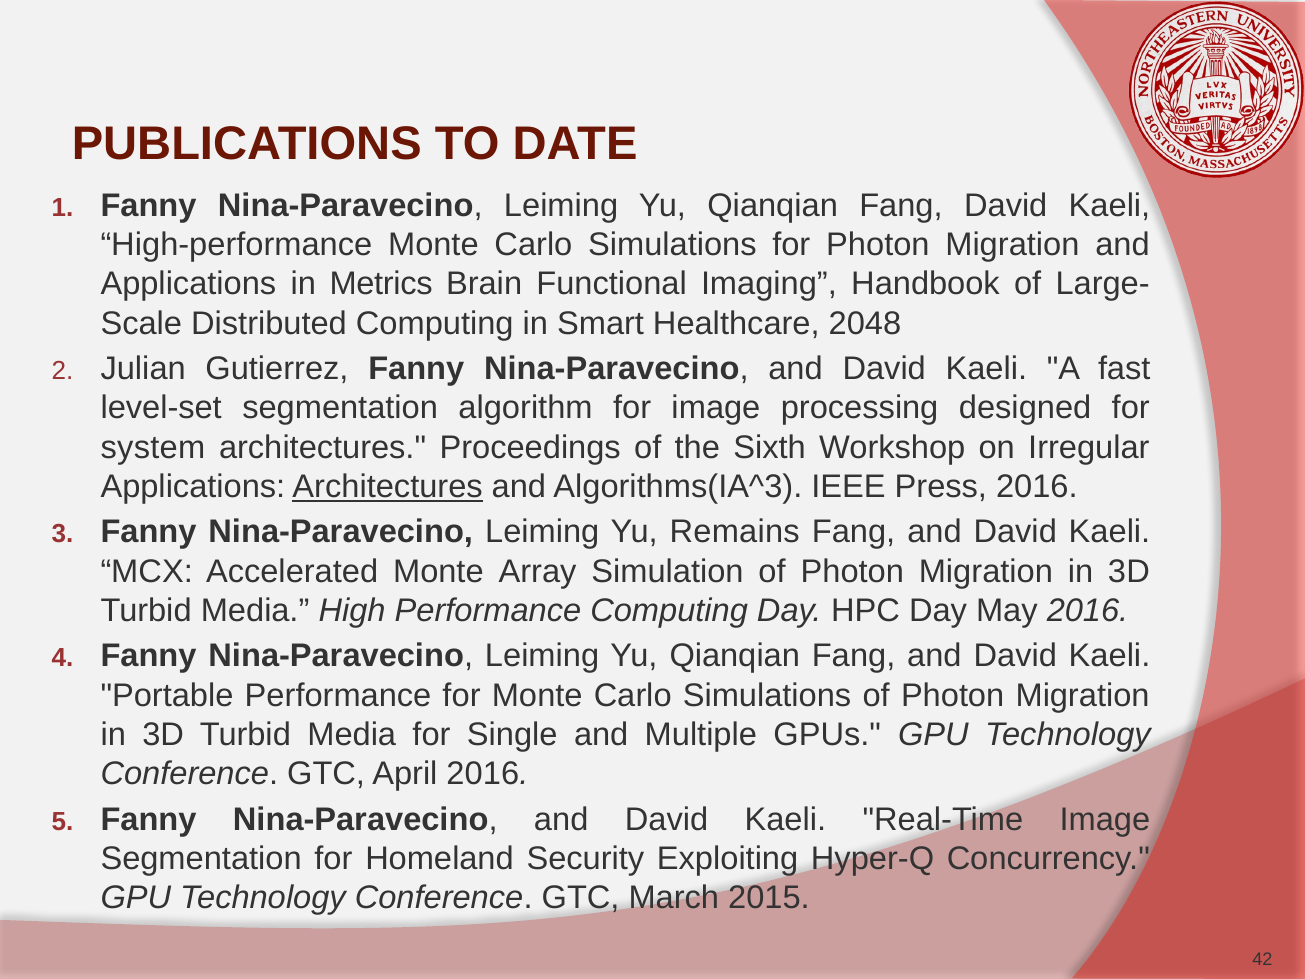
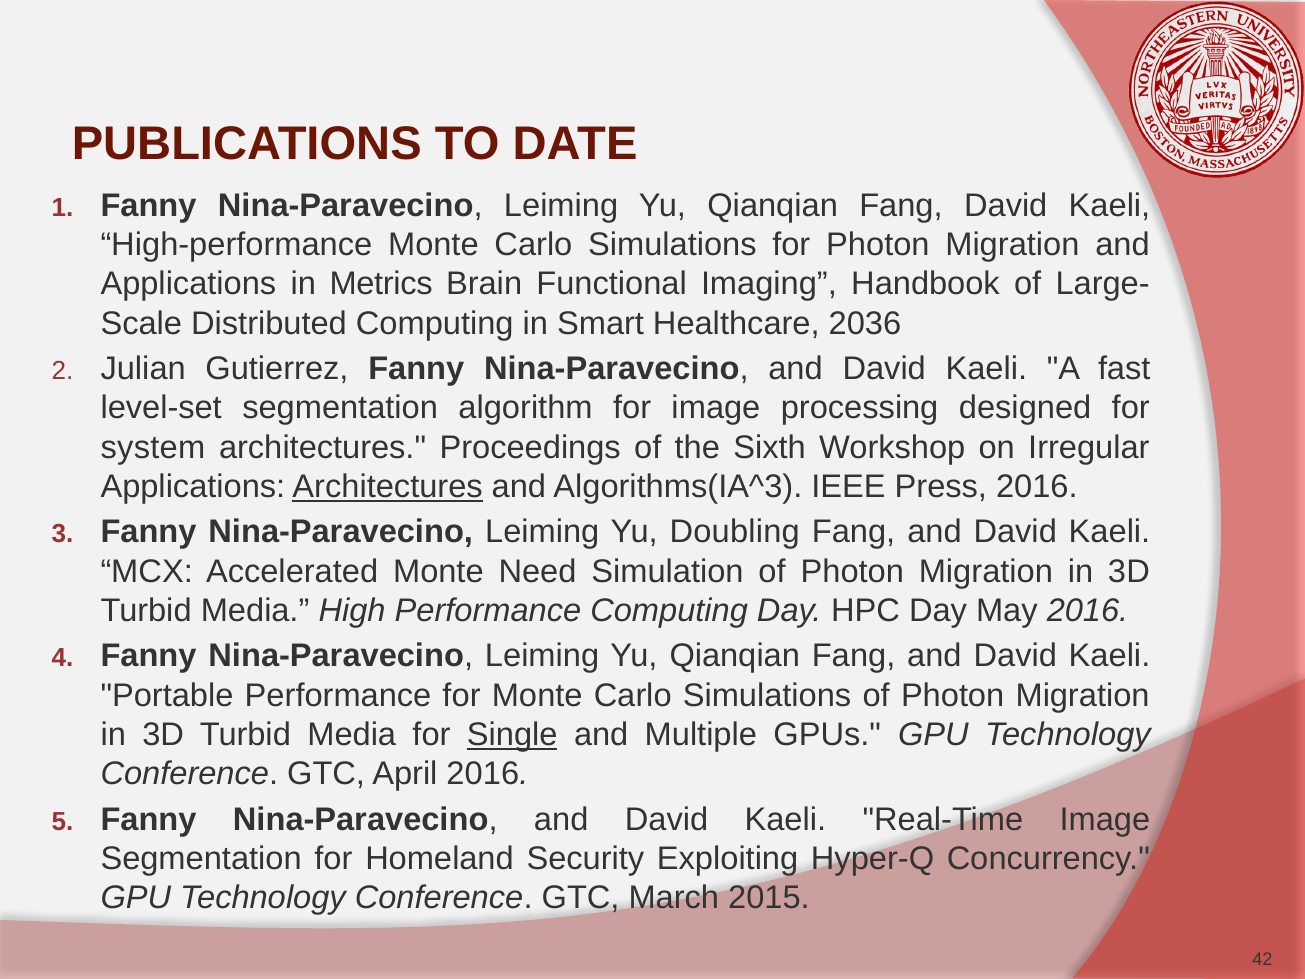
2048: 2048 -> 2036
Remains: Remains -> Doubling
Array: Array -> Need
Single underline: none -> present
